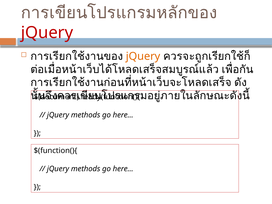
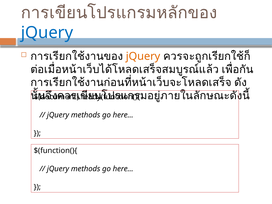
jQuery at (47, 33) colour: red -> blue
